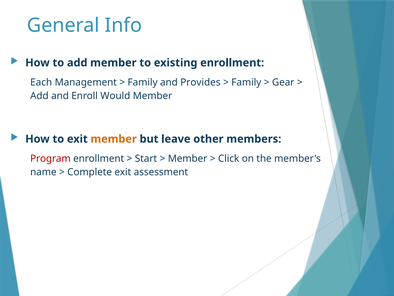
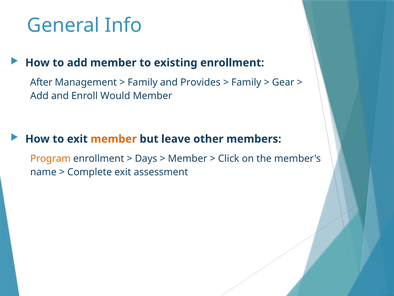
Each: Each -> After
Program colour: red -> orange
Start: Start -> Days
